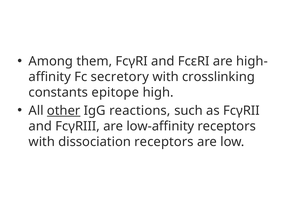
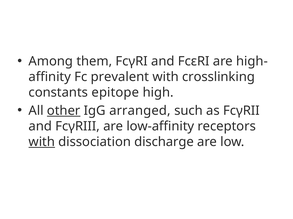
secretory: secretory -> prevalent
reactions: reactions -> arranged
with at (42, 142) underline: none -> present
dissociation receptors: receptors -> discharge
